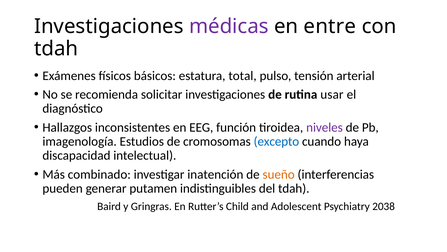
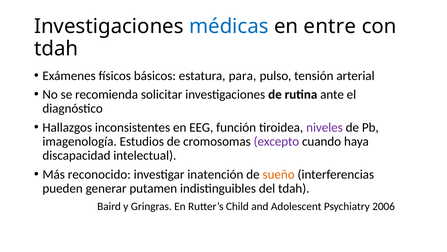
médicas colour: purple -> blue
total: total -> para
usar: usar -> ante
excepto colour: blue -> purple
combinado: combinado -> reconocido
2038: 2038 -> 2006
